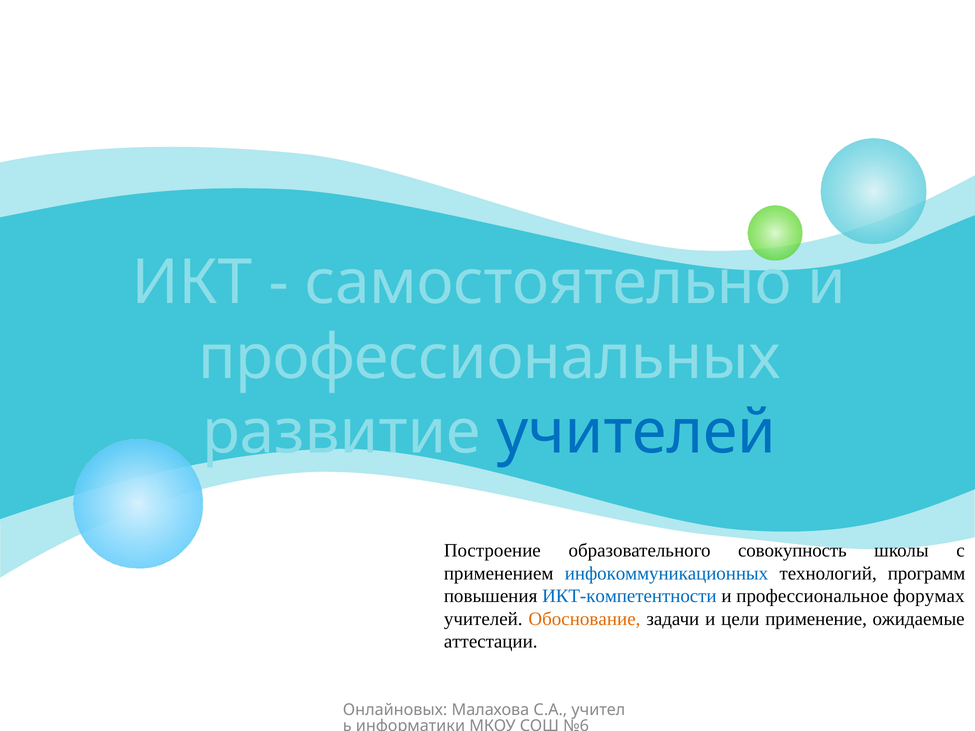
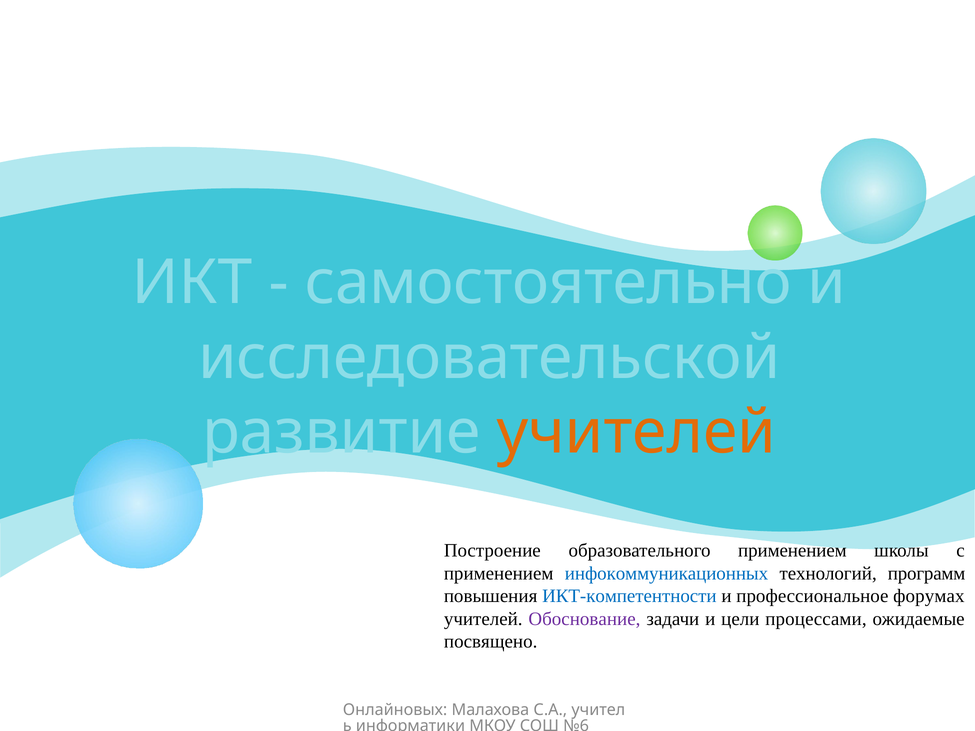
профессиональных: профессиональных -> исследовательской
учителей at (636, 433) colour: blue -> orange
образовательного совокупность: совокупность -> применением
Обоснование colour: orange -> purple
применение: применение -> процессами
аттестации: аттестации -> посвящено
